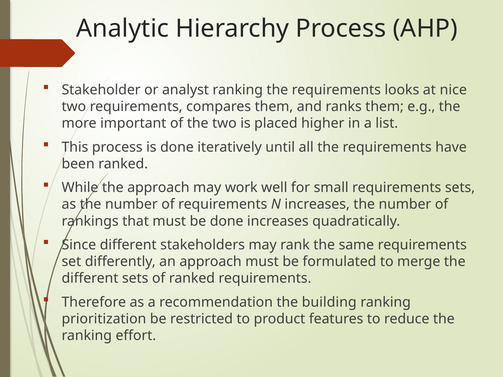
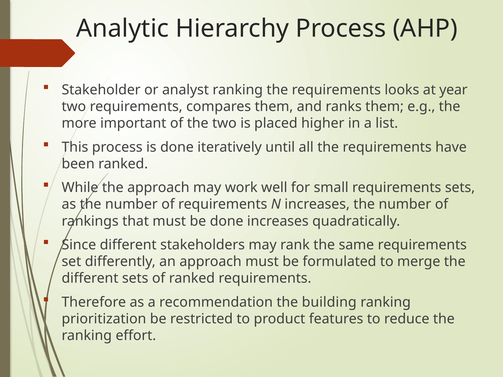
nice: nice -> year
